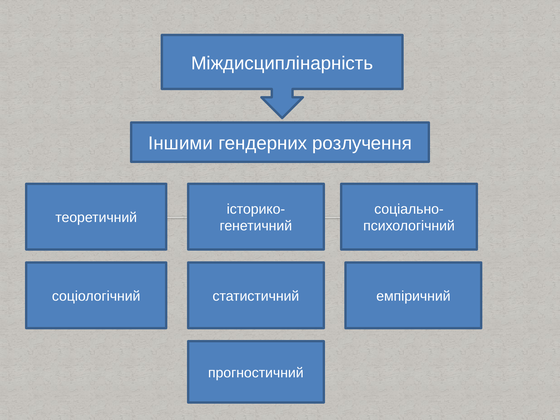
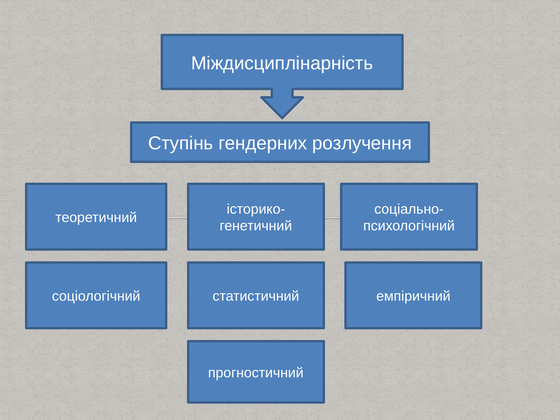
Іншими: Іншими -> Ступінь
